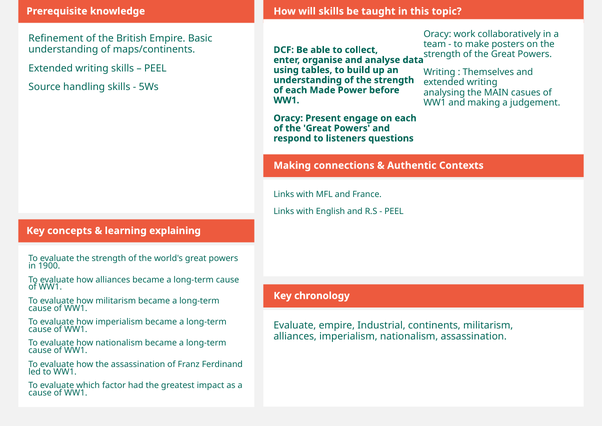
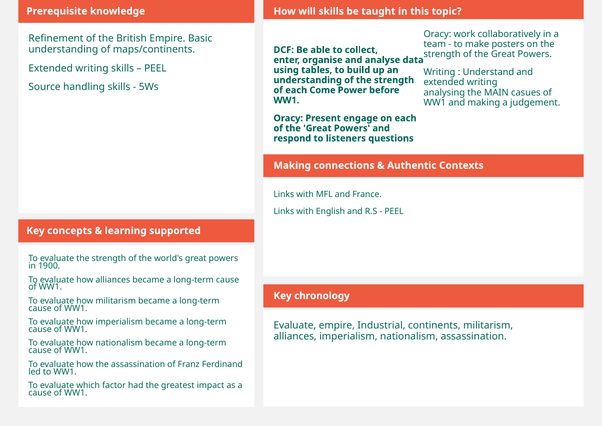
Themselves: Themselves -> Understand
Made: Made -> Come
explaining: explaining -> supported
